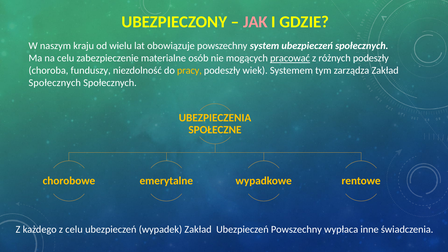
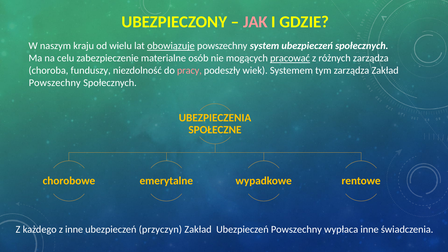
obowiązuje underline: none -> present
różnych podeszły: podeszły -> zarządza
pracy colour: yellow -> pink
Społecznych at (55, 83): Społecznych -> Powszechny
z celu: celu -> inne
wypadek: wypadek -> przyczyn
